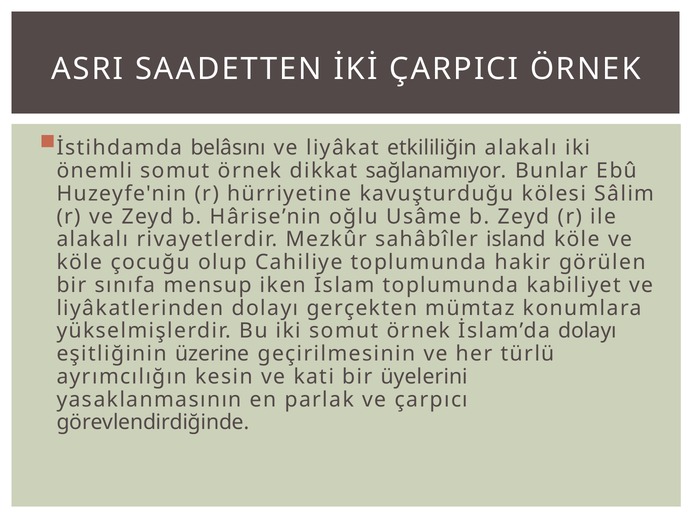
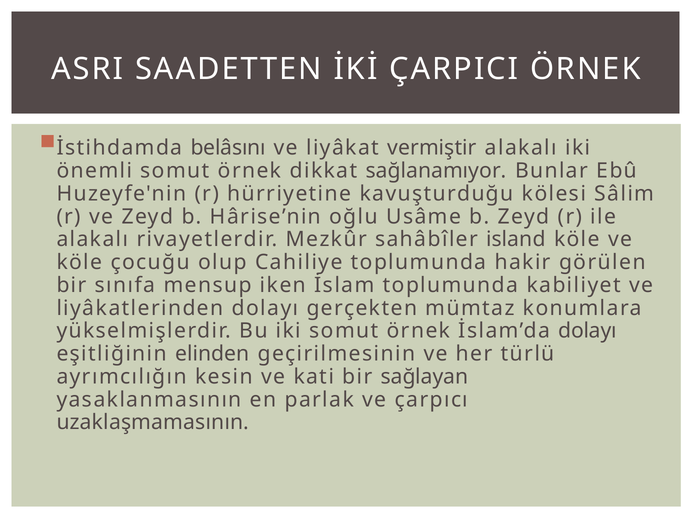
etkililiğin: etkililiğin -> vermiştir
üzerine: üzerine -> elinden
üyelerini: üyelerini -> sağlayan
görevlendirdiğinde: görevlendirdiğinde -> uzaklaşmamasının
